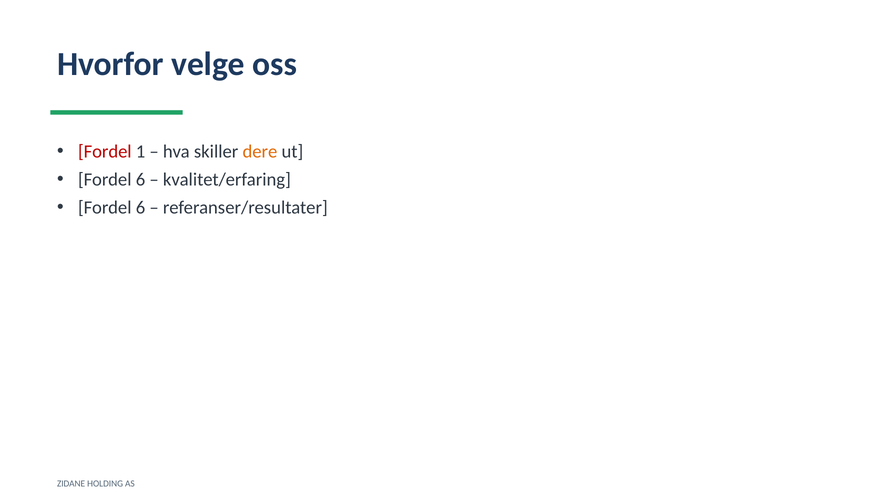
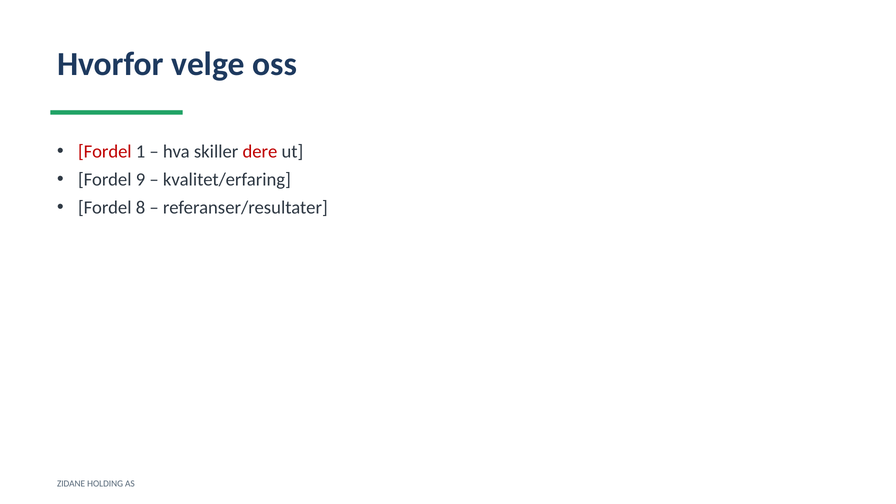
dere colour: orange -> red
6 at (141, 180): 6 -> 9
6 at (141, 208): 6 -> 8
